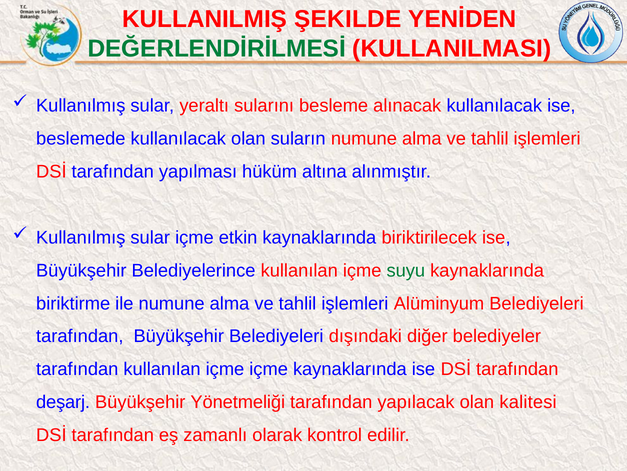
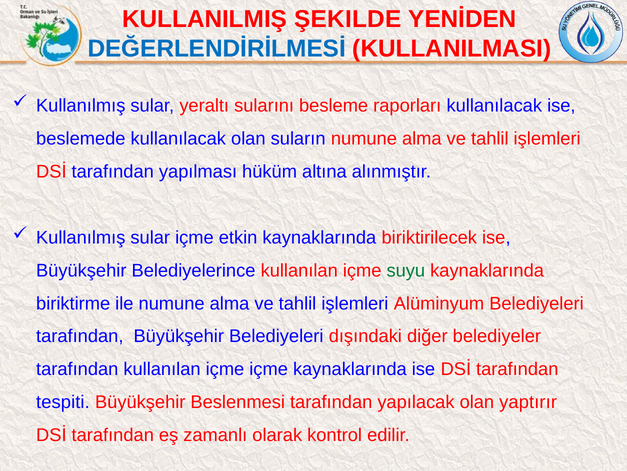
DEĞERLENDİRİLMESİ colour: green -> blue
alınacak: alınacak -> raporları
deşarj: deşarj -> tespiti
Yönetmeliği: Yönetmeliği -> Beslenmesi
kalitesi: kalitesi -> yaptırır
